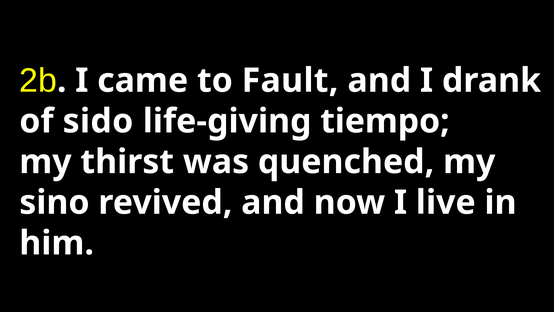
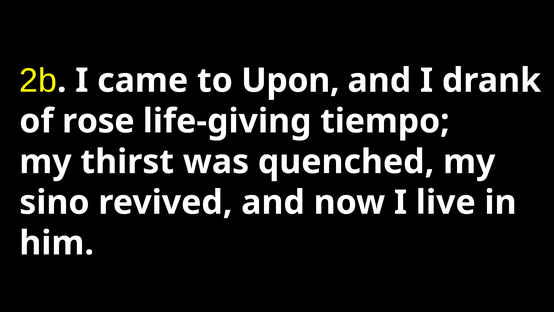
Fault: Fault -> Upon
sido: sido -> rose
